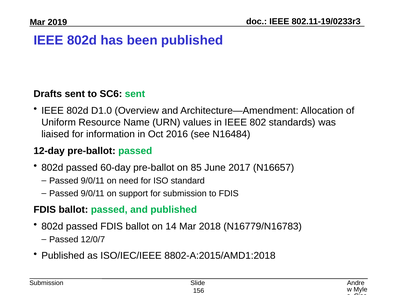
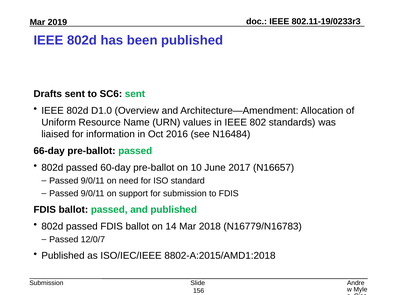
12-day: 12-day -> 66-day
85: 85 -> 10
